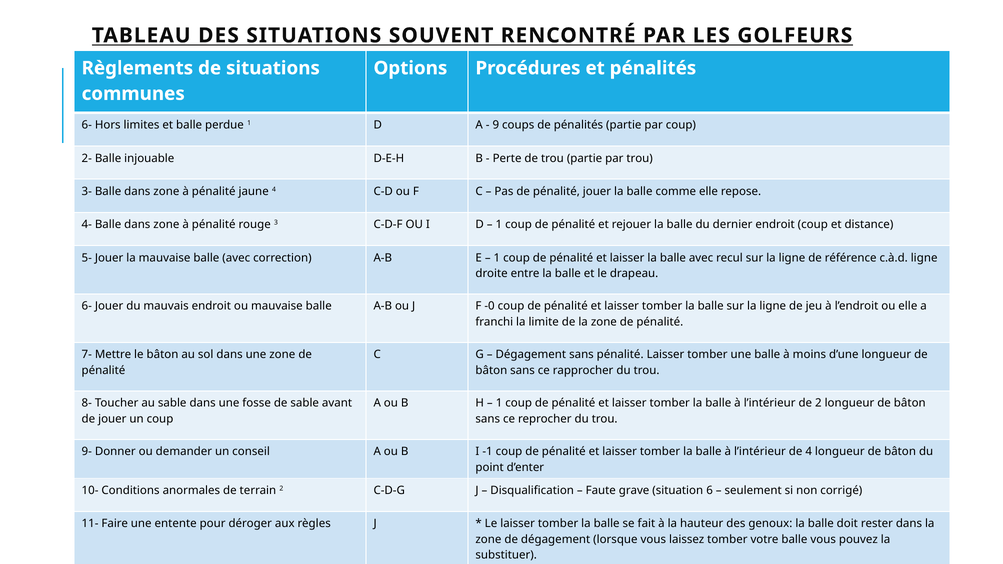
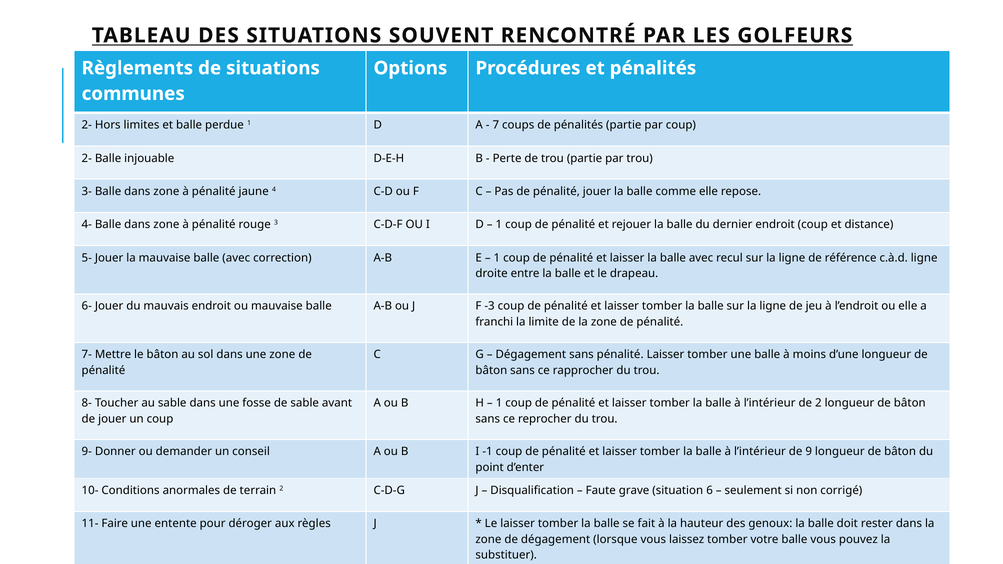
6- at (87, 125): 6- -> 2-
9: 9 -> 7
-0: -0 -> -3
de 4: 4 -> 9
